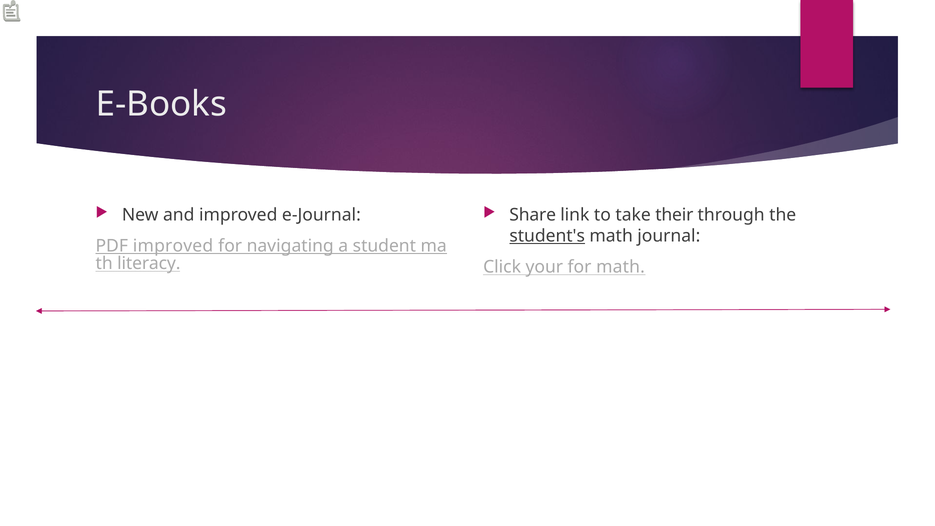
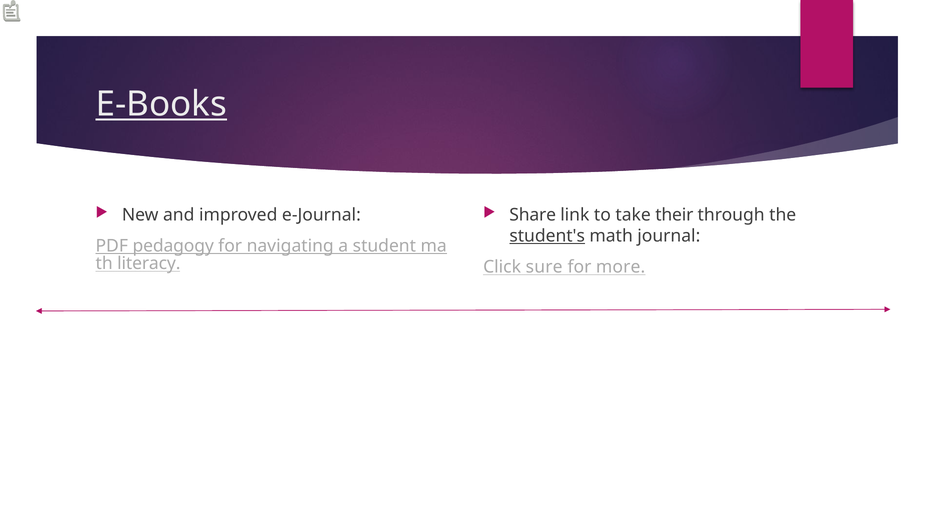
E-Books underline: none -> present
PDF improved: improved -> pedagogy
your: your -> sure
for math: math -> more
